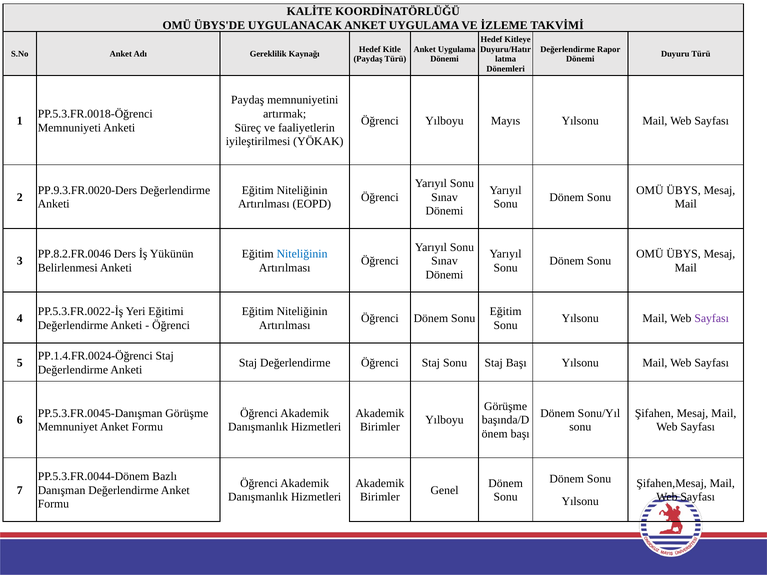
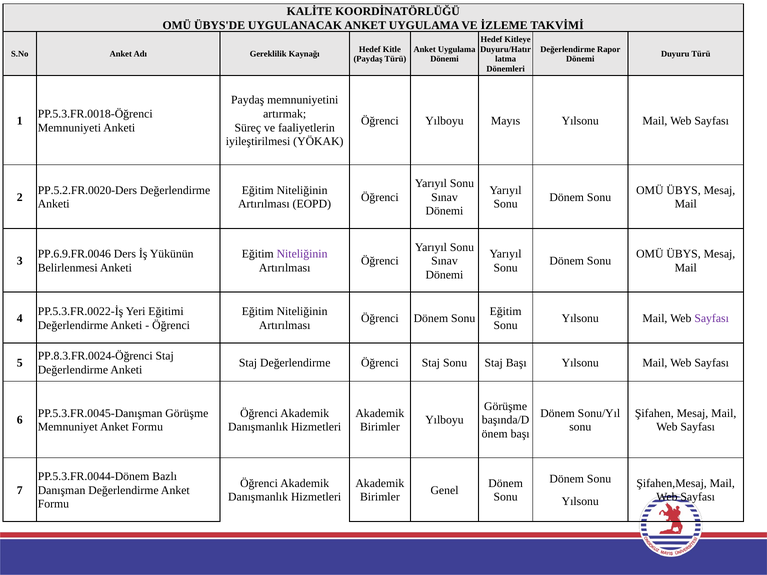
PP.9.3.FR.0020-Ders: PP.9.3.FR.0020-Ders -> PP.5.2.FR.0020-Ders
PP.8.2.FR.0046: PP.8.2.FR.0046 -> PP.6.9.FR.0046
Niteliğinin at (302, 254) colour: blue -> purple
PP.1.4.FR.0024-Öğrenci: PP.1.4.FR.0024-Öğrenci -> PP.8.3.FR.0024-Öğrenci
